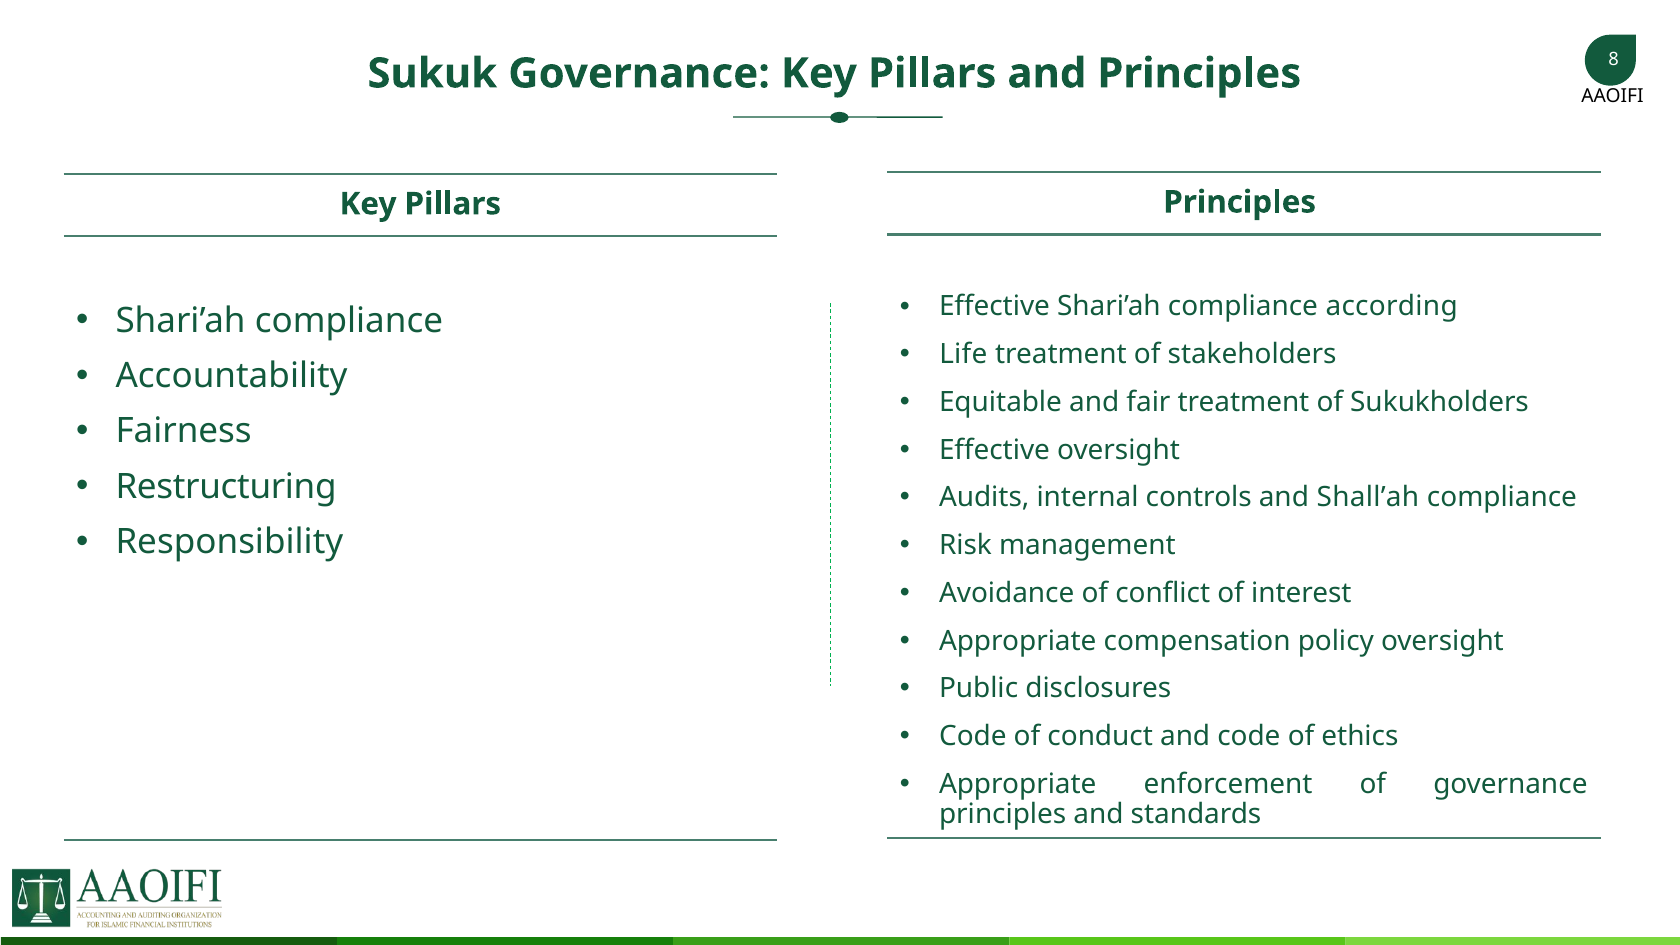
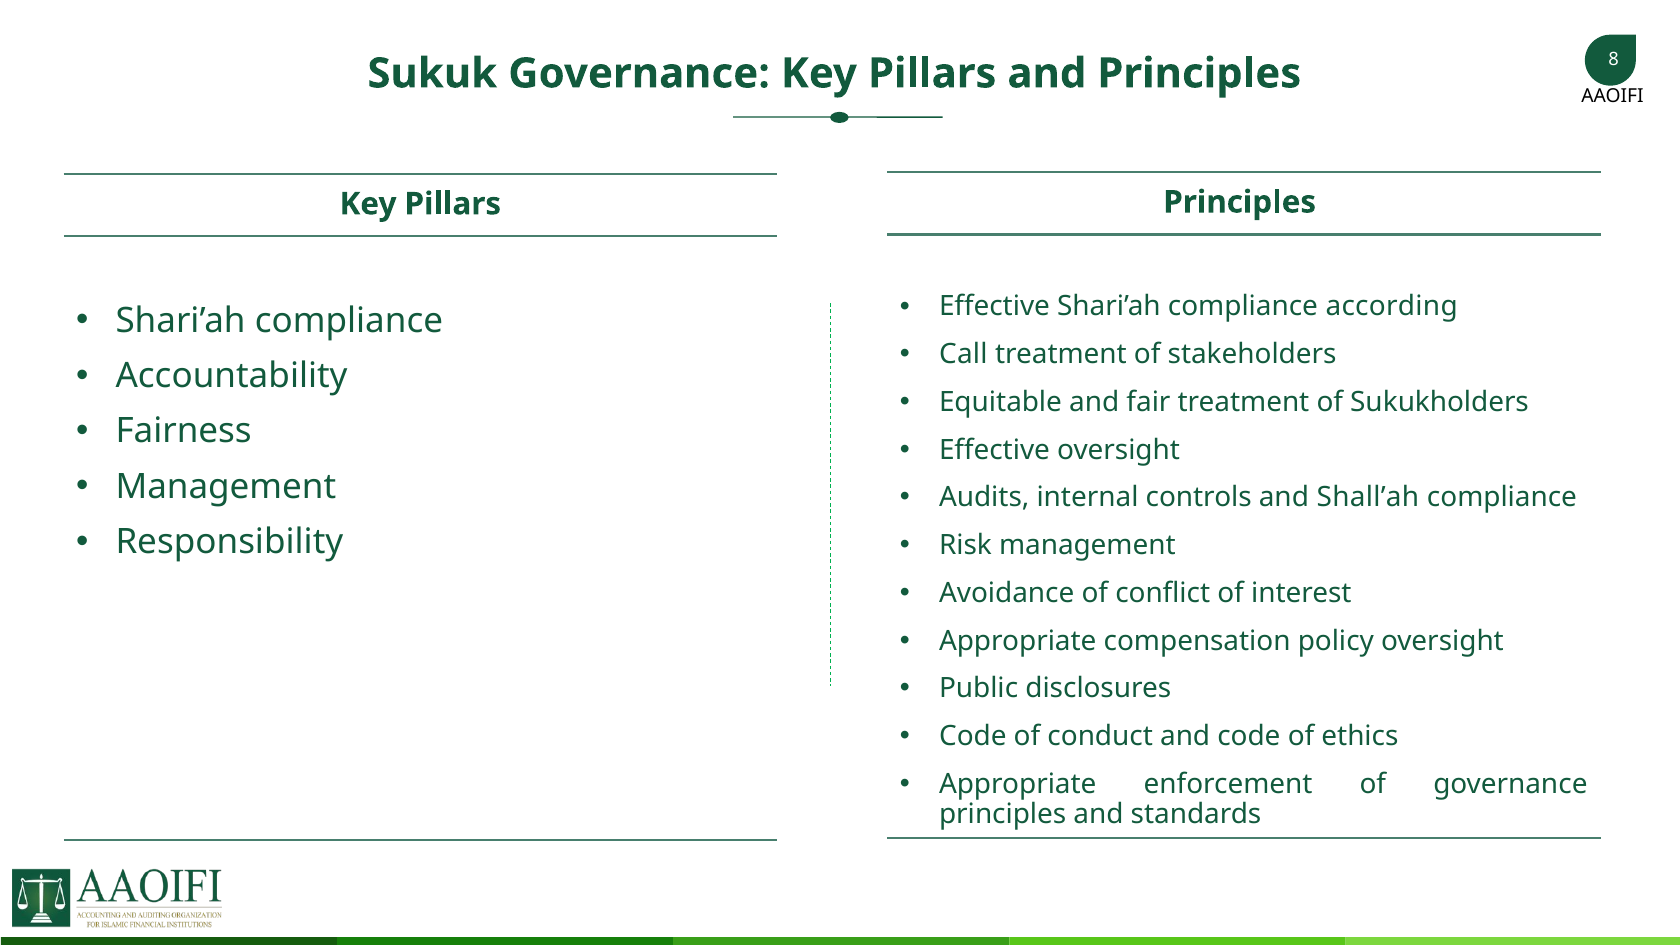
Life: Life -> Call
Restructuring at (226, 487): Restructuring -> Management
